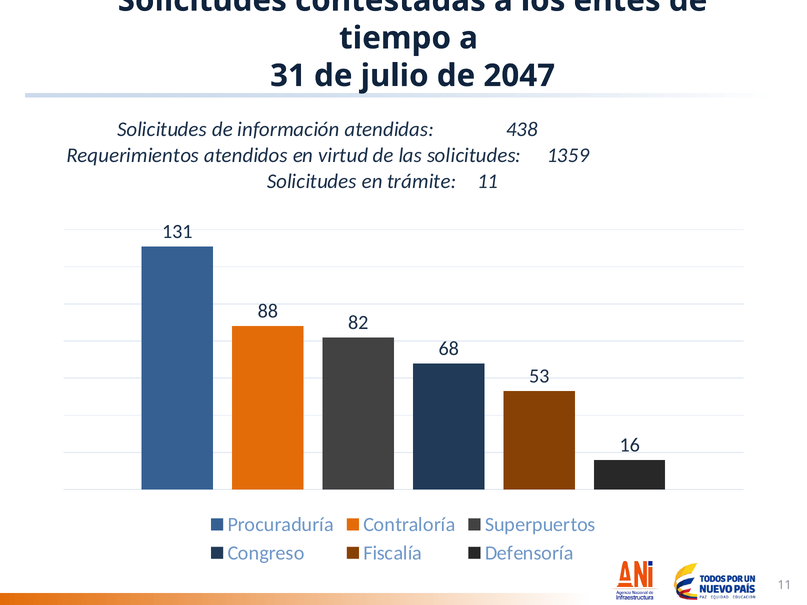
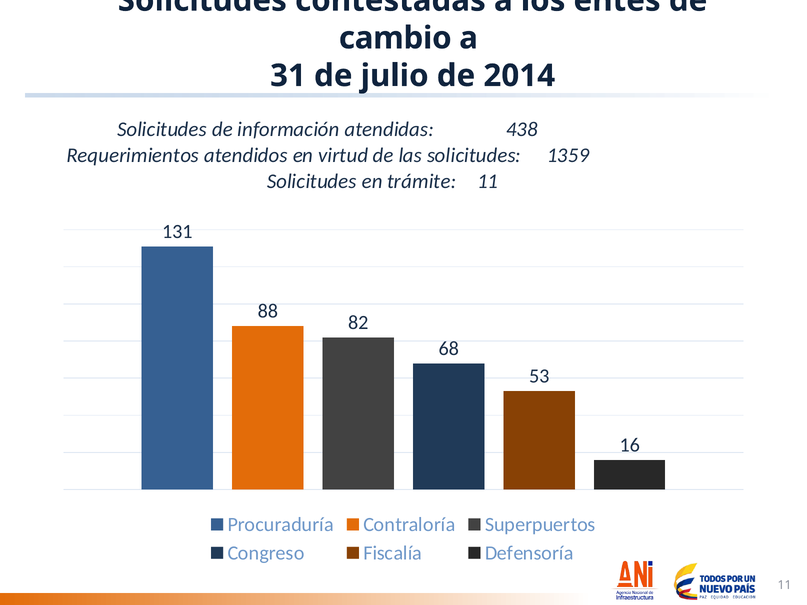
tiempo: tiempo -> cambio
2047: 2047 -> 2014
